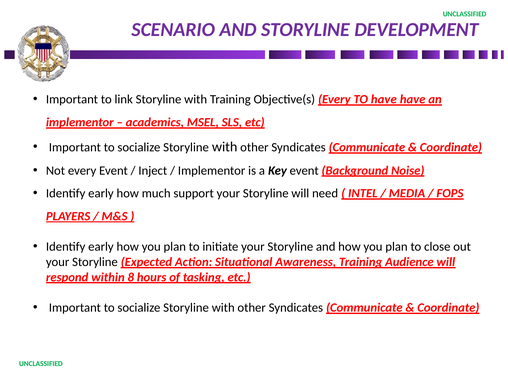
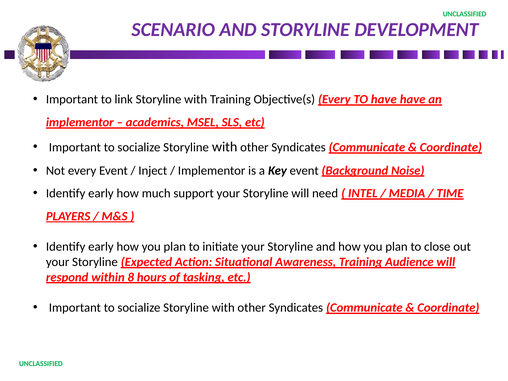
FOPS: FOPS -> TIME
